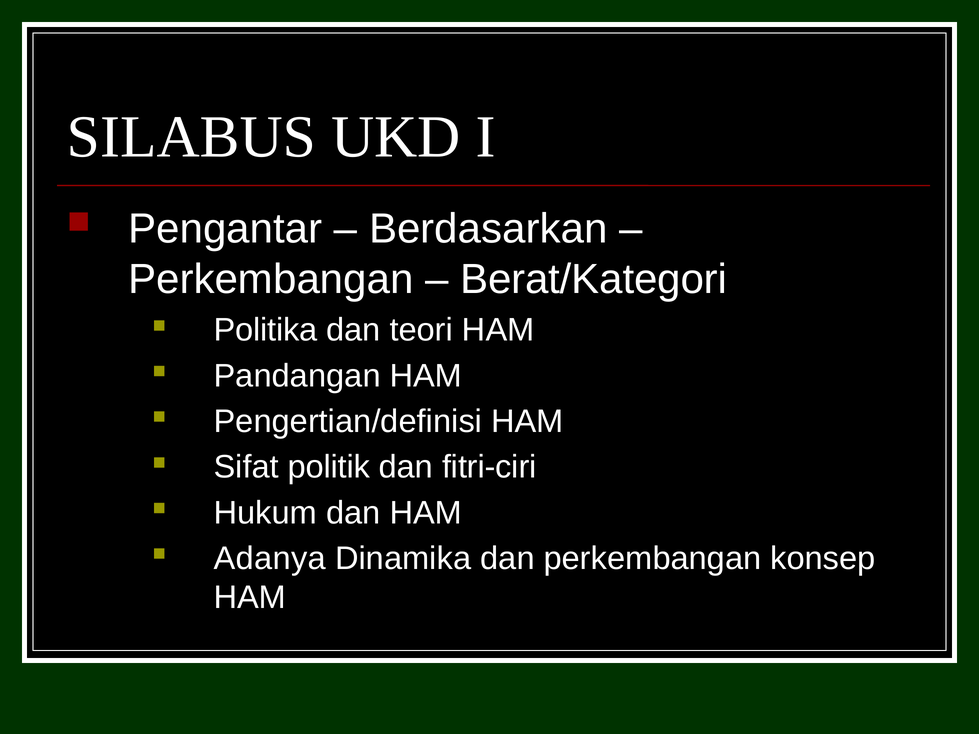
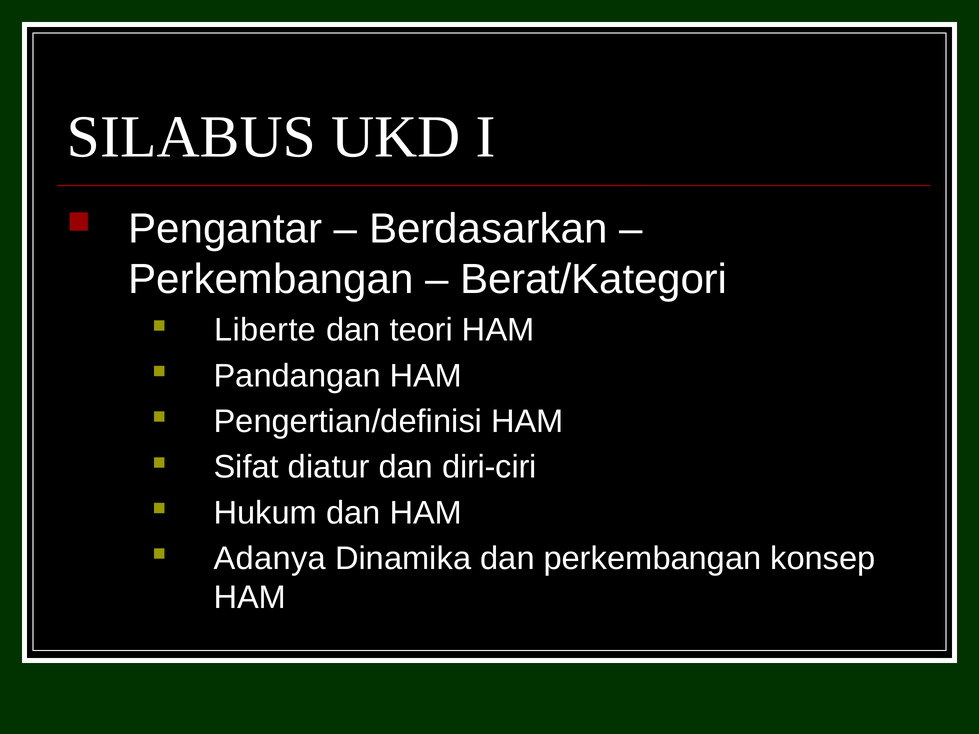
Politika: Politika -> Liberte
politik: politik -> diatur
fitri-ciri: fitri-ciri -> diri-ciri
